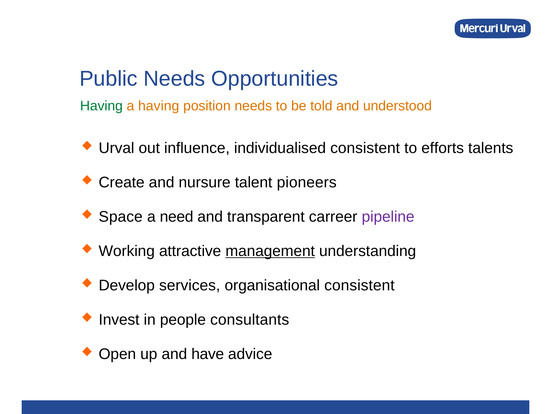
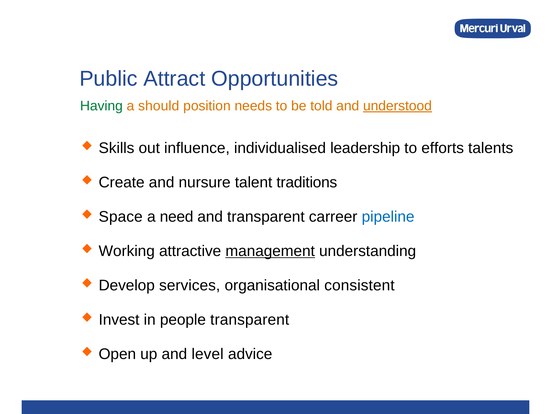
Public Needs: Needs -> Attract
a having: having -> should
understood underline: none -> present
Urval: Urval -> Skills
individualised consistent: consistent -> leadership
pioneers: pioneers -> traditions
pipeline colour: purple -> blue
people consultants: consultants -> transparent
have: have -> level
